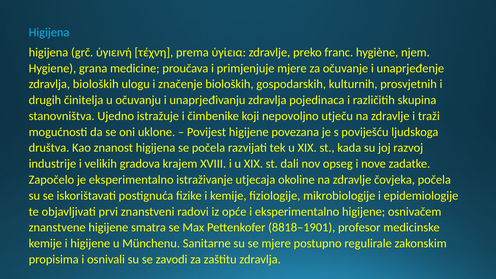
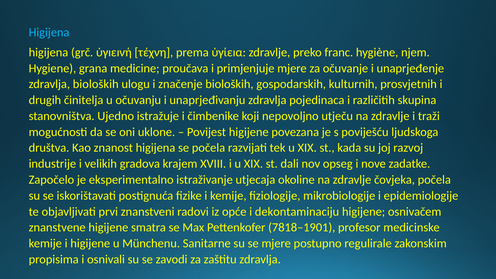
i eksperimentalno: eksperimentalno -> dekontaminaciju
8818–1901: 8818–1901 -> 7818–1901
